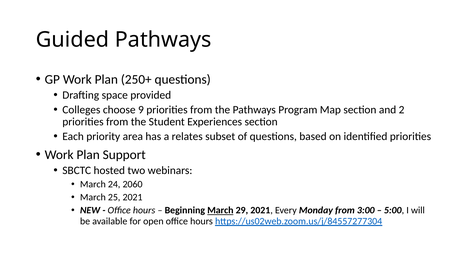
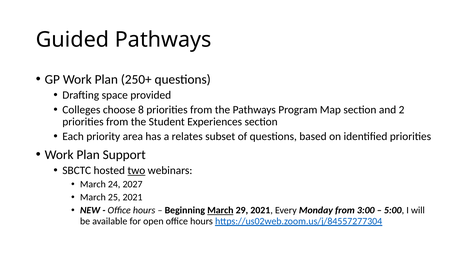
9: 9 -> 8
two underline: none -> present
2060: 2060 -> 2027
